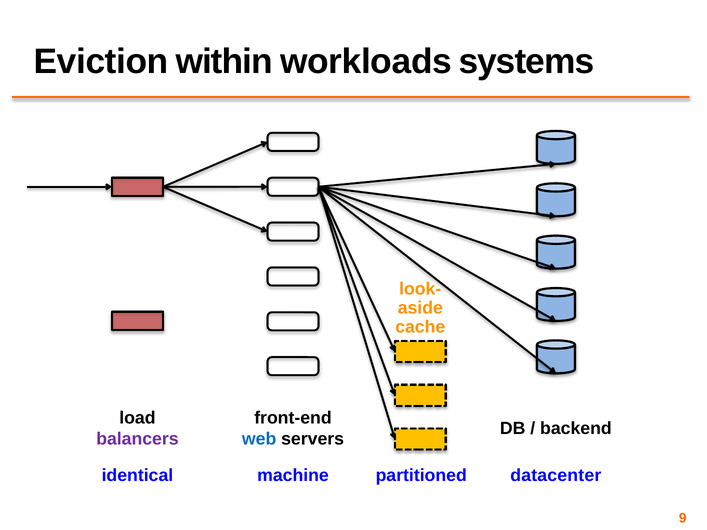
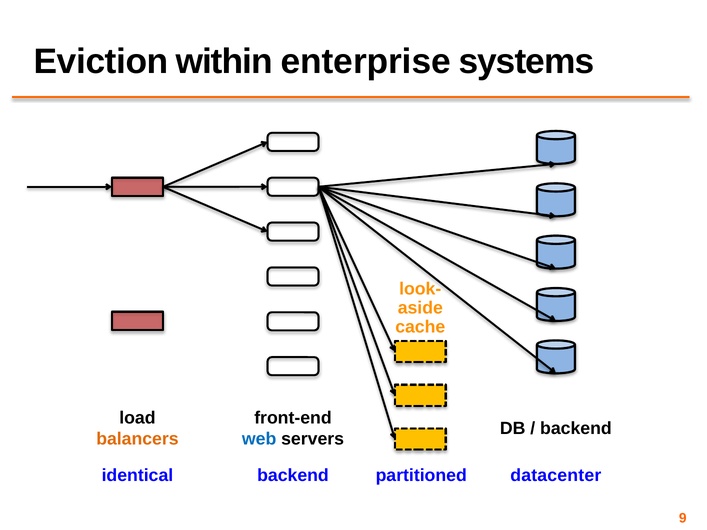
workloads: workloads -> enterprise
balancers colour: purple -> orange
identical machine: machine -> backend
